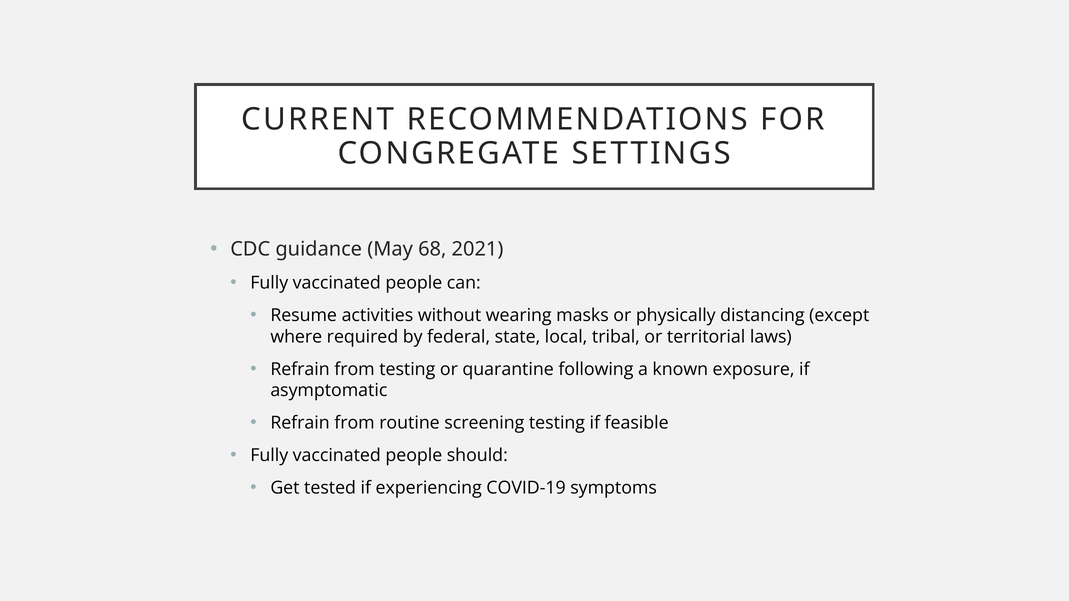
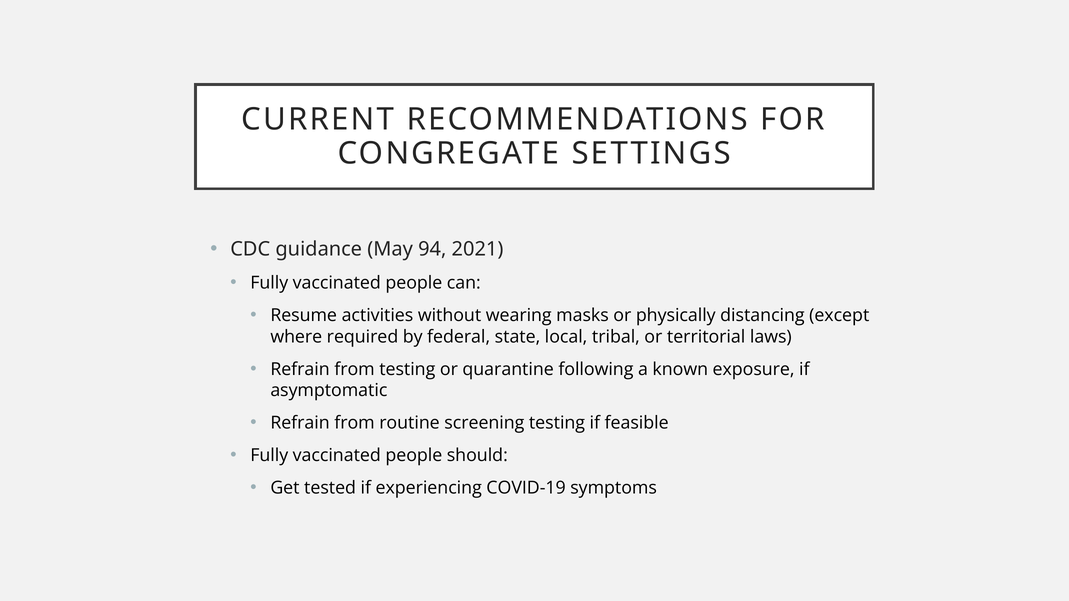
68: 68 -> 94
